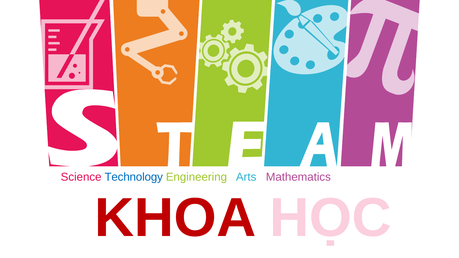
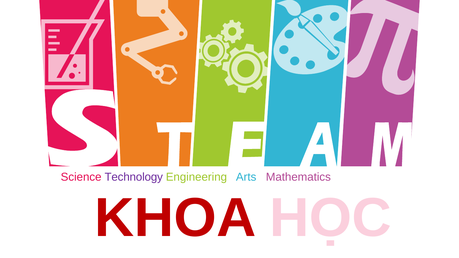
Technology colour: blue -> purple
